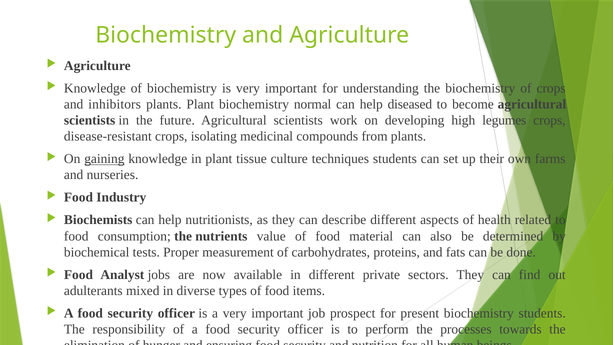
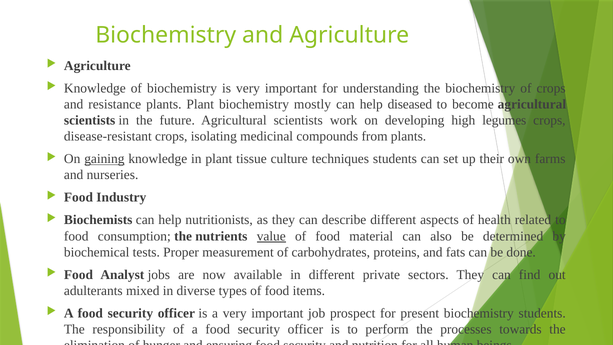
inhibitors: inhibitors -> resistance
normal: normal -> mostly
value underline: none -> present
